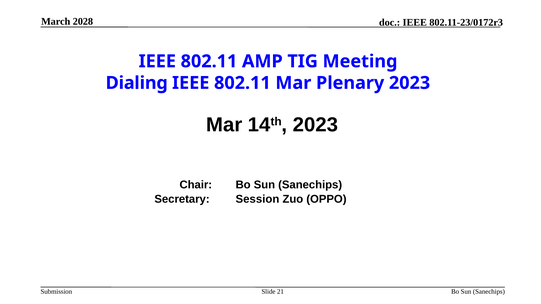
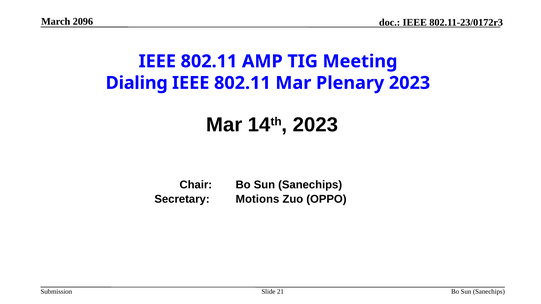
2028: 2028 -> 2096
Session: Session -> Motions
